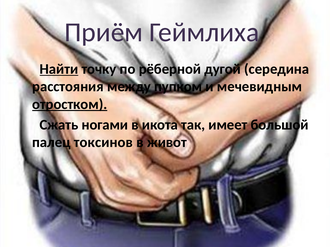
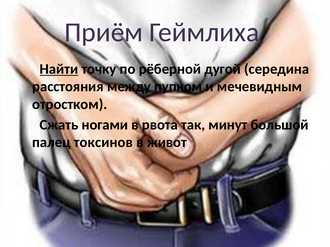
отростком underline: present -> none
икота: икота -> рвота
имеет: имеет -> минут
